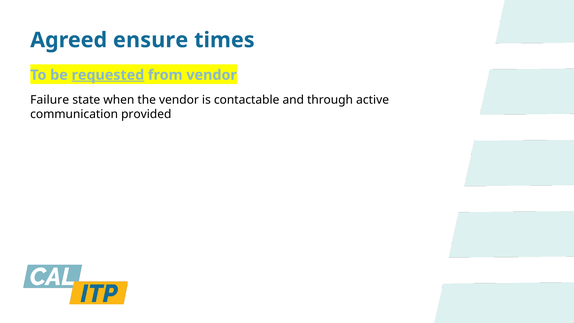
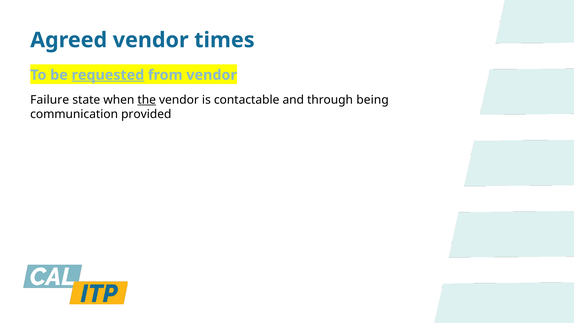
Agreed ensure: ensure -> vendor
the underline: none -> present
active: active -> being
